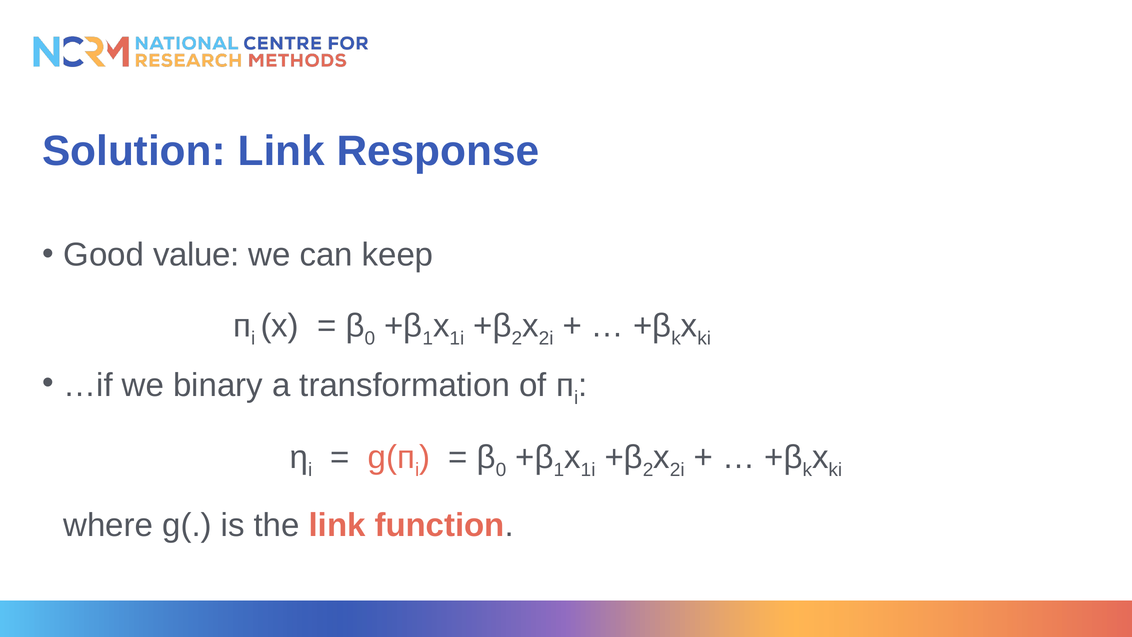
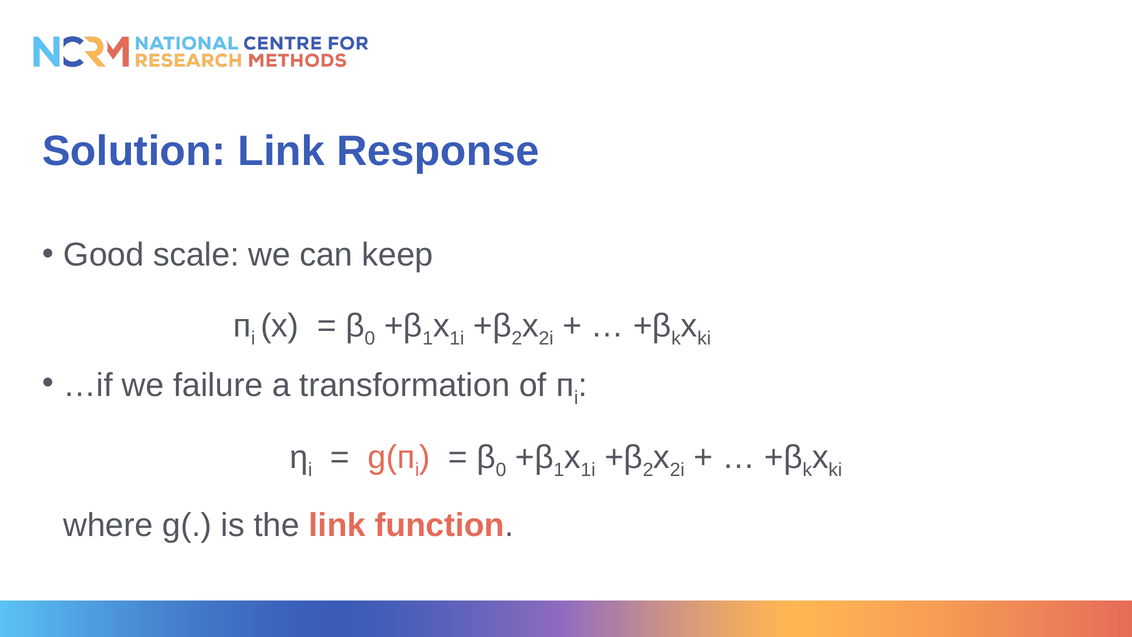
value: value -> scale
binary: binary -> failure
